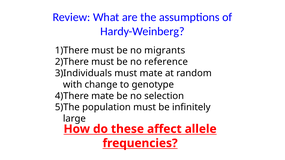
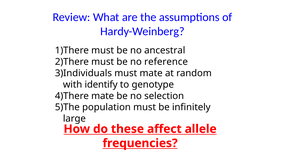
migrants: migrants -> ancestral
change: change -> identify
